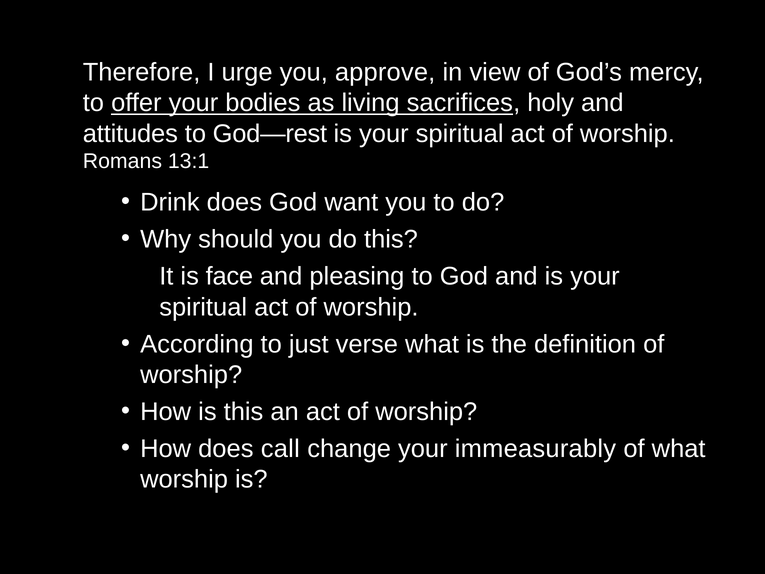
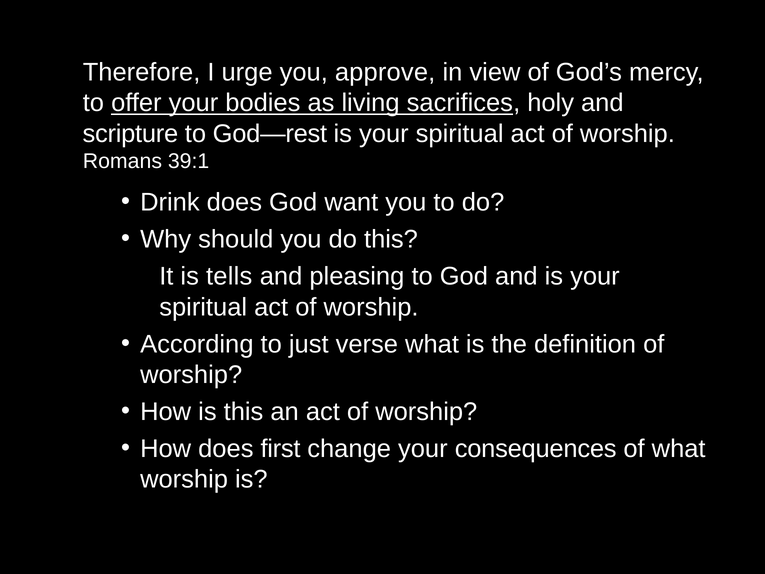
attitudes: attitudes -> scripture
13:1: 13:1 -> 39:1
face: face -> tells
call: call -> first
immeasurably: immeasurably -> consequences
